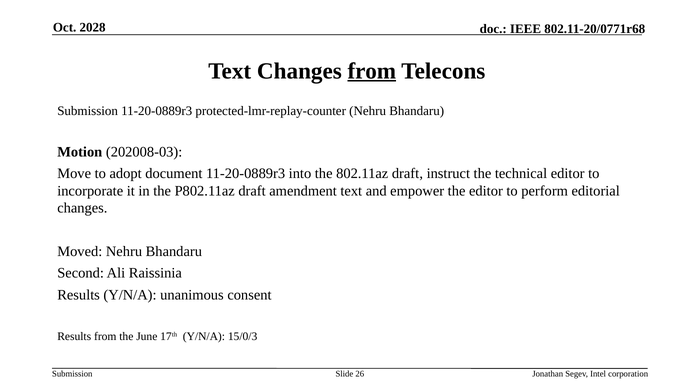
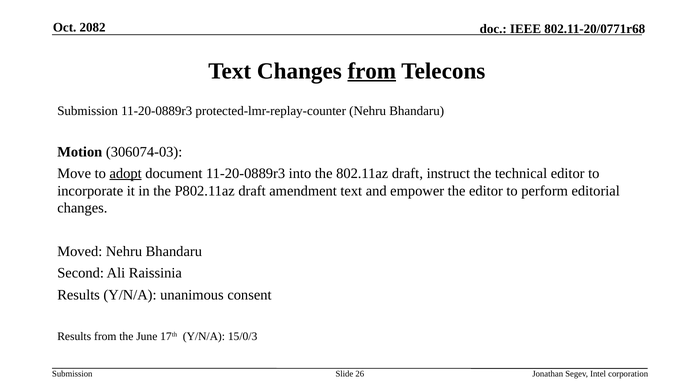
2028: 2028 -> 2082
202008-03: 202008-03 -> 306074-03
adopt underline: none -> present
